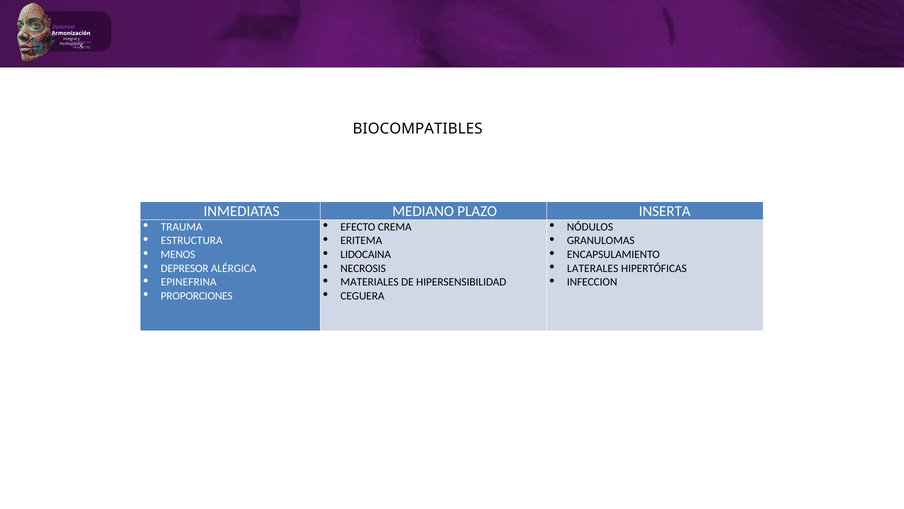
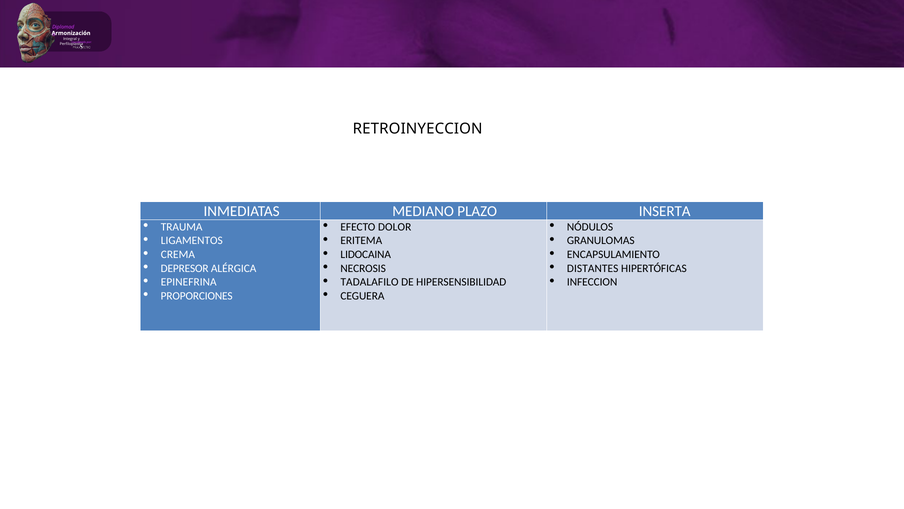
BIOCOMPATIBLES: BIOCOMPATIBLES -> RETROINYECCION
CREMA: CREMA -> DOLOR
ESTRUCTURA: ESTRUCTURA -> LIGAMENTOS
MENOS: MENOS -> CREMA
LATERALES: LATERALES -> DISTANTES
MATERIALES: MATERIALES -> TADALAFILO
